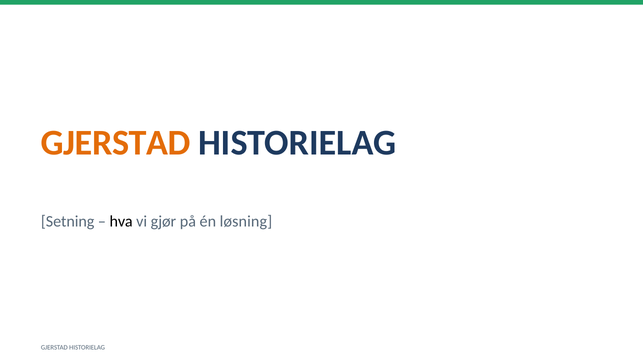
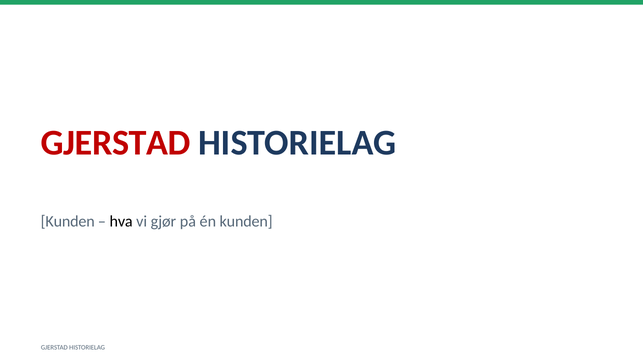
GJERSTAD at (116, 143) colour: orange -> red
Setning at (68, 221): Setning -> Kunden
én løsning: løsning -> kunden
